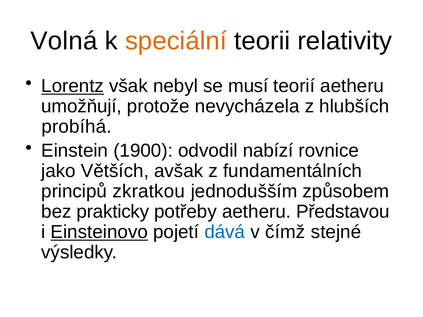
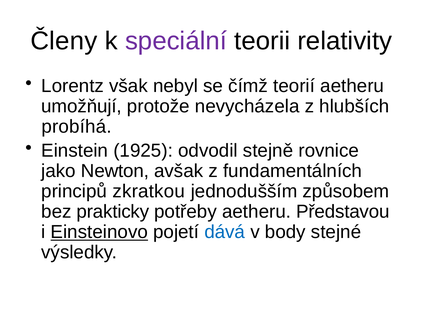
Volná: Volná -> Členy
speciální colour: orange -> purple
Lorentz underline: present -> none
musí: musí -> čímž
1900: 1900 -> 1925
nabízí: nabízí -> stejně
Větších: Větších -> Newton
čímž: čímž -> body
